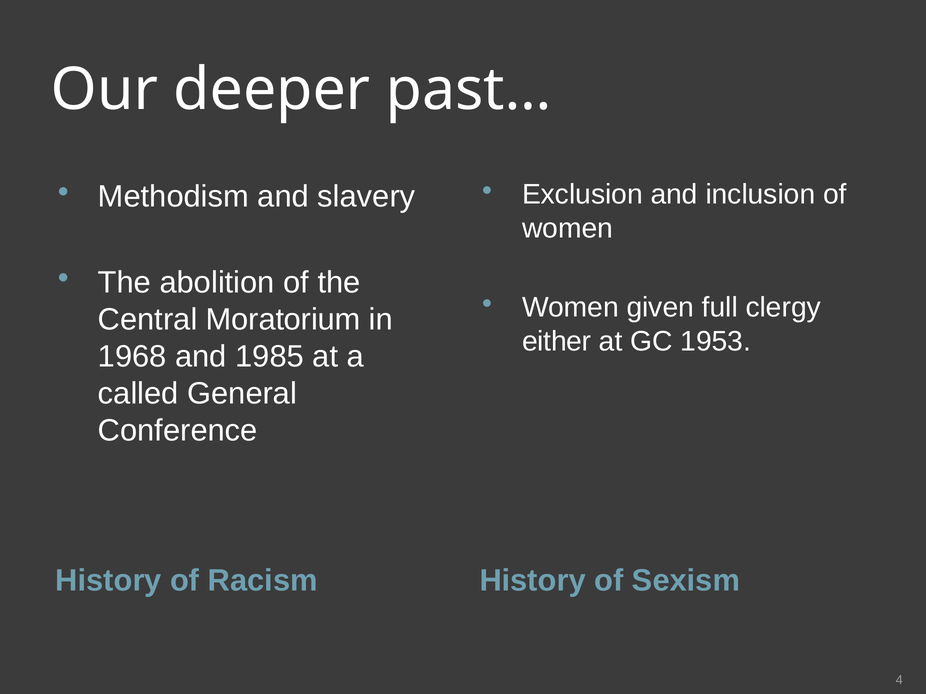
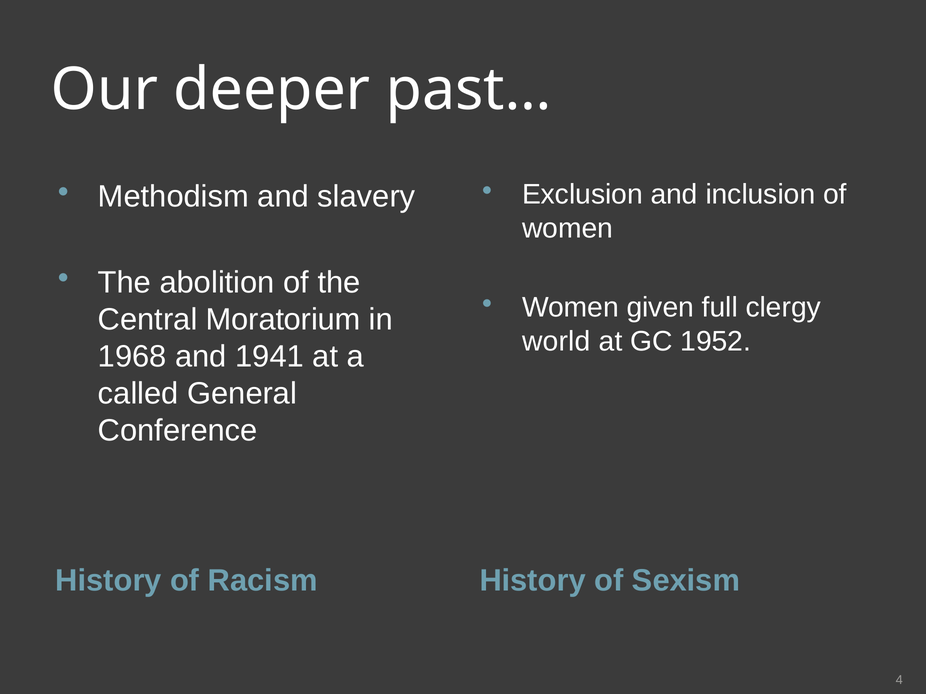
either: either -> world
1953: 1953 -> 1952
1985: 1985 -> 1941
